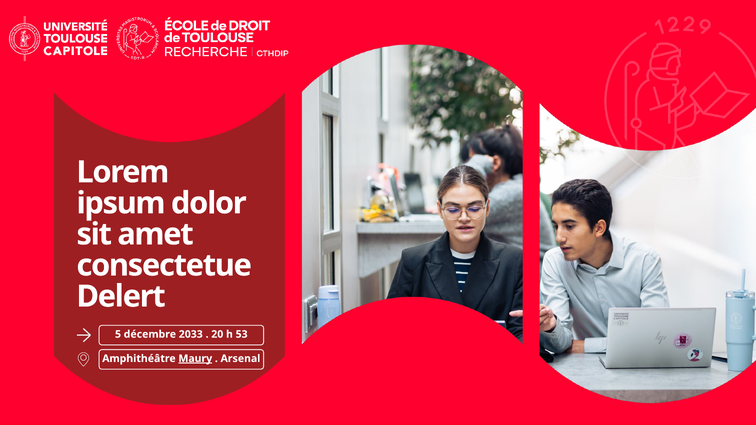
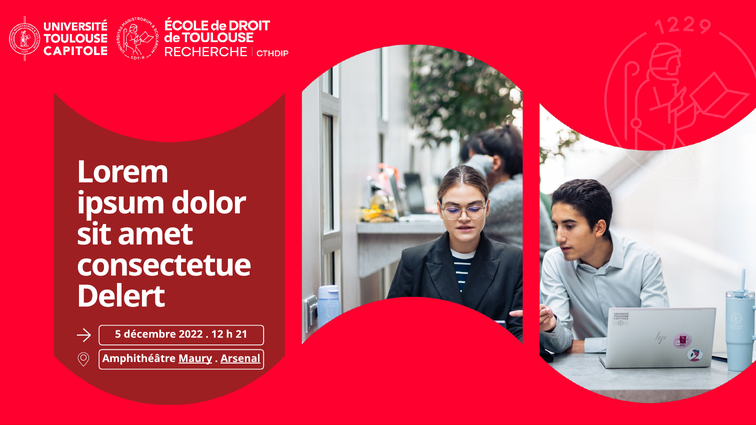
2033: 2033 -> 2022
20: 20 -> 12
53: 53 -> 21
Arsenal at (240, 359) underline: none -> present
